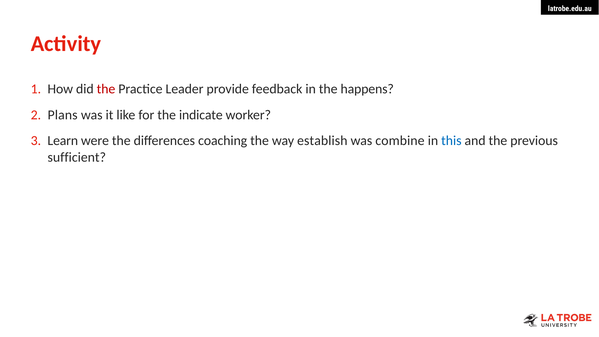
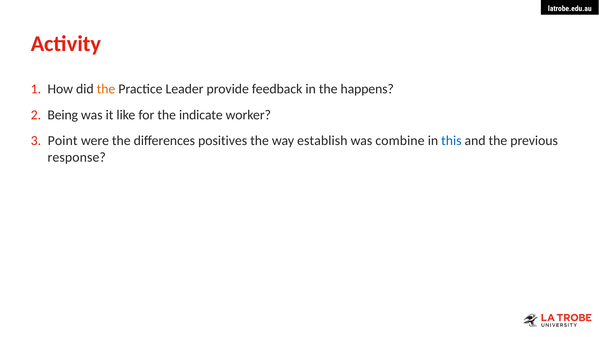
the at (106, 89) colour: red -> orange
Plans: Plans -> Being
Learn: Learn -> Point
coaching: coaching -> positives
sufficient: sufficient -> response
